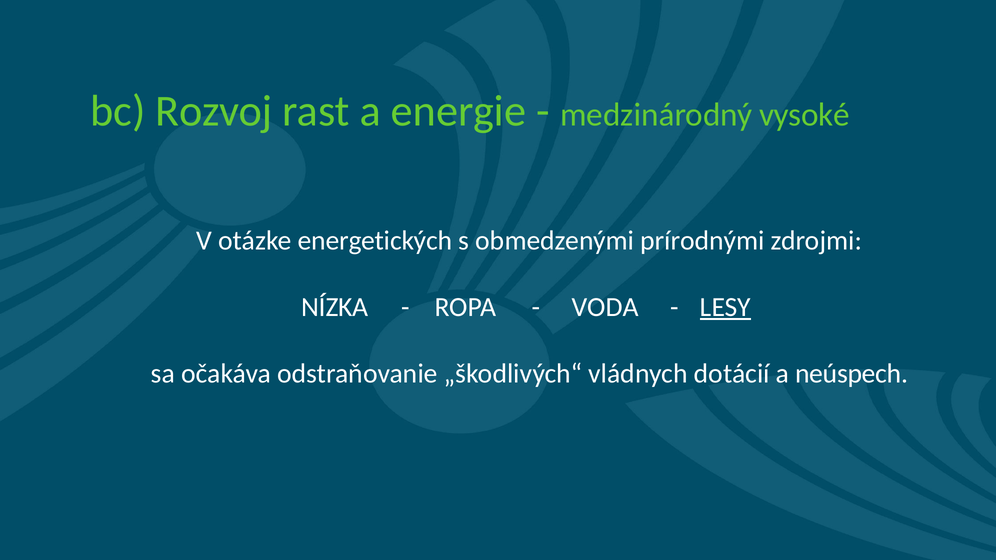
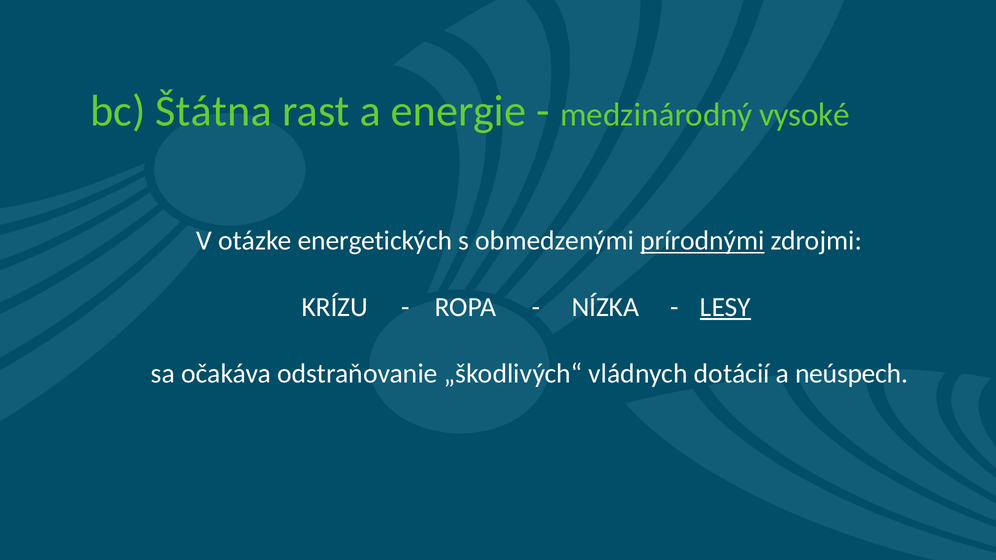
Rozvoj: Rozvoj -> Štátna
prírodnými underline: none -> present
NÍZKA: NÍZKA -> KRÍZU
VODA: VODA -> NÍZKA
